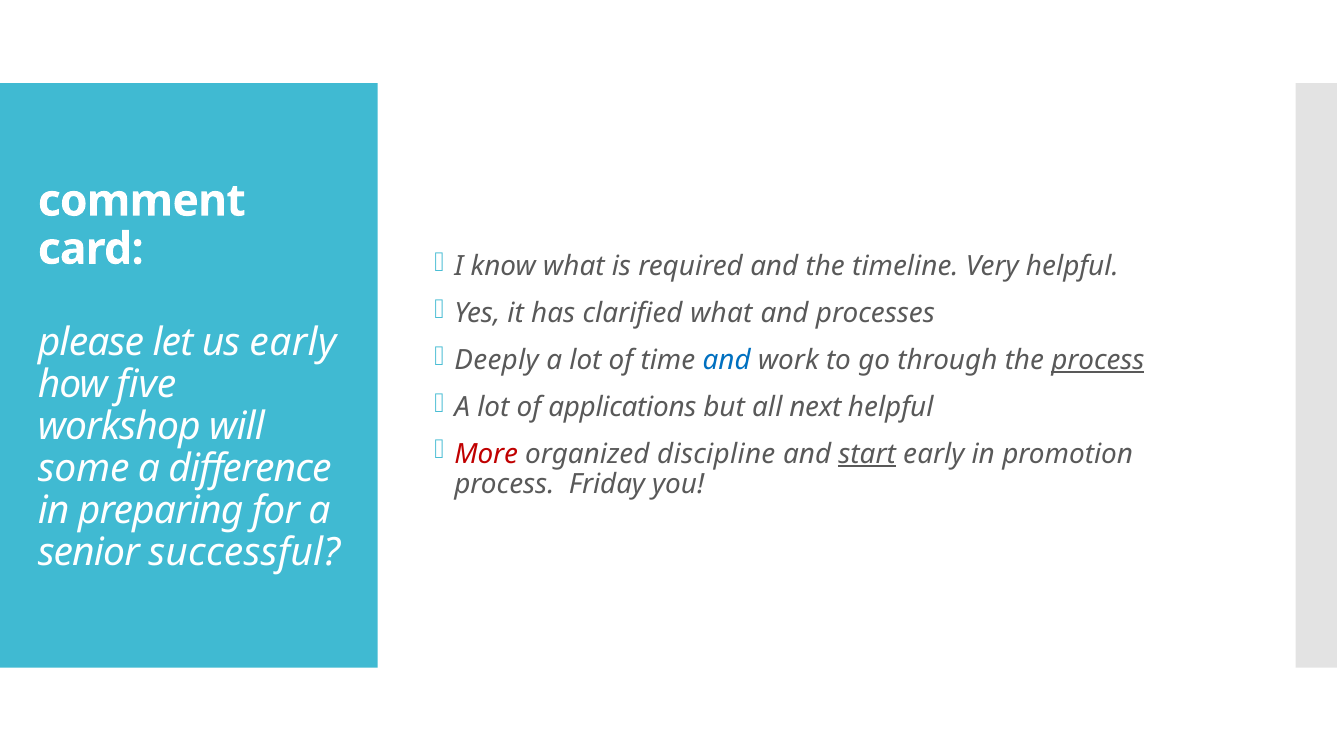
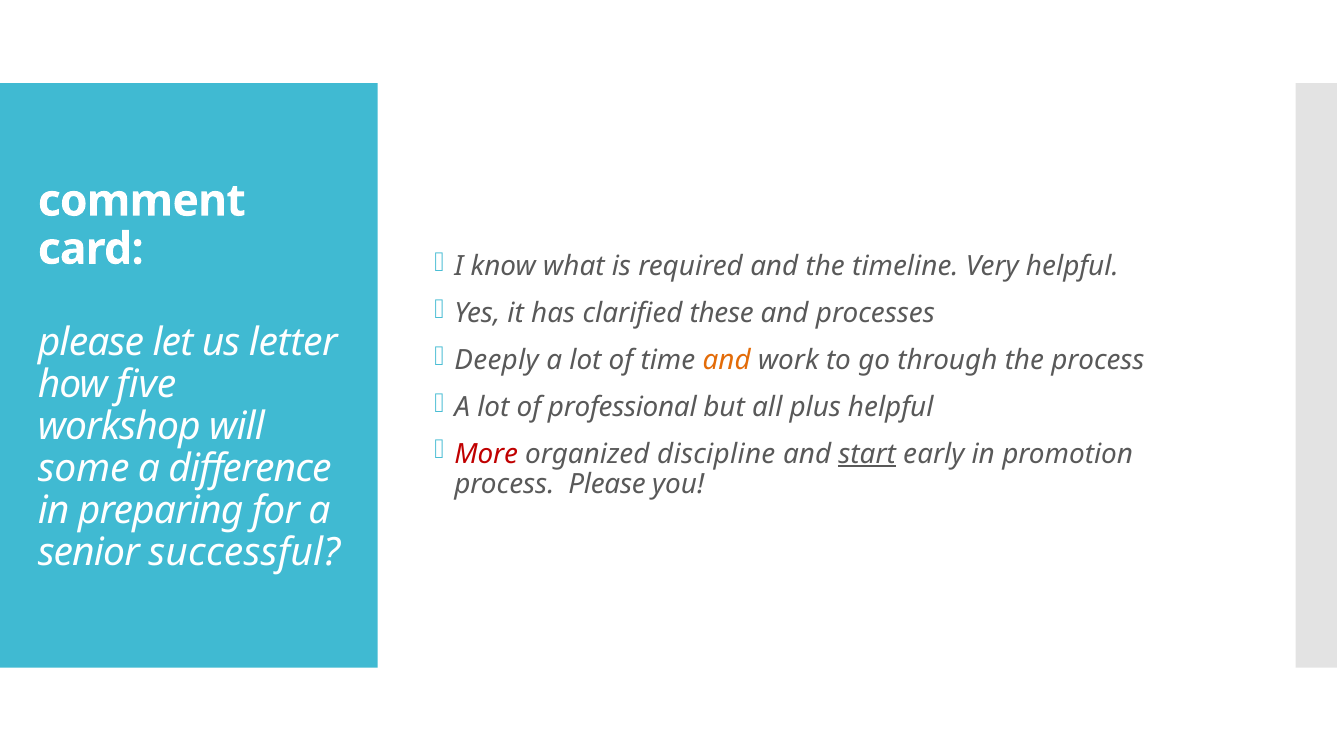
clarified what: what -> these
us early: early -> letter
and at (727, 360) colour: blue -> orange
process at (1098, 360) underline: present -> none
applications: applications -> professional
next: next -> plus
process Friday: Friday -> Please
